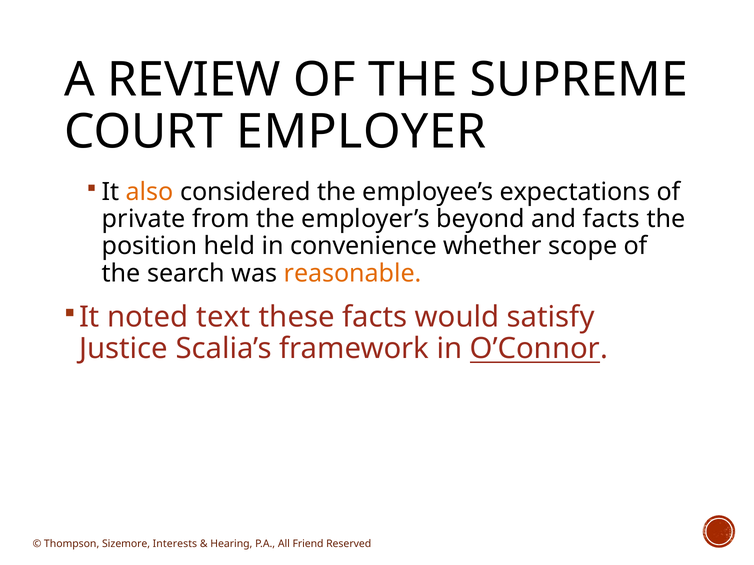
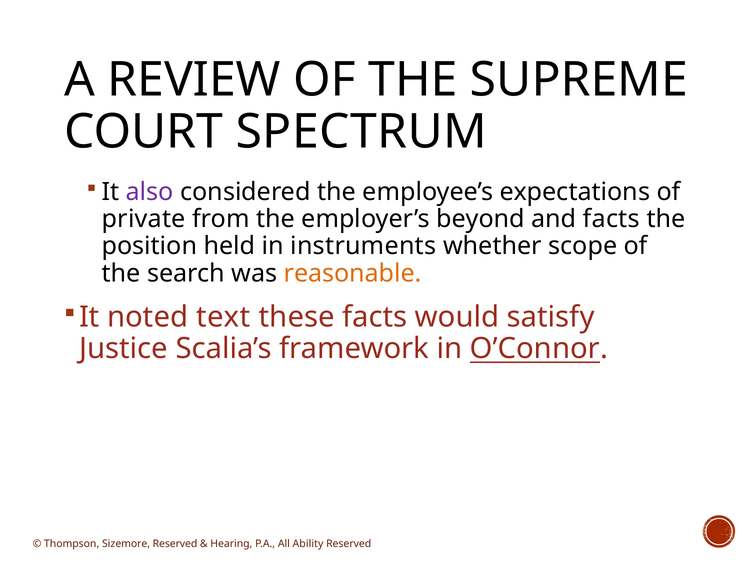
EMPLOYER: EMPLOYER -> SPECTRUM
also colour: orange -> purple
convenience: convenience -> instruments
Sizemore Interests: Interests -> Reserved
Friend: Friend -> Ability
